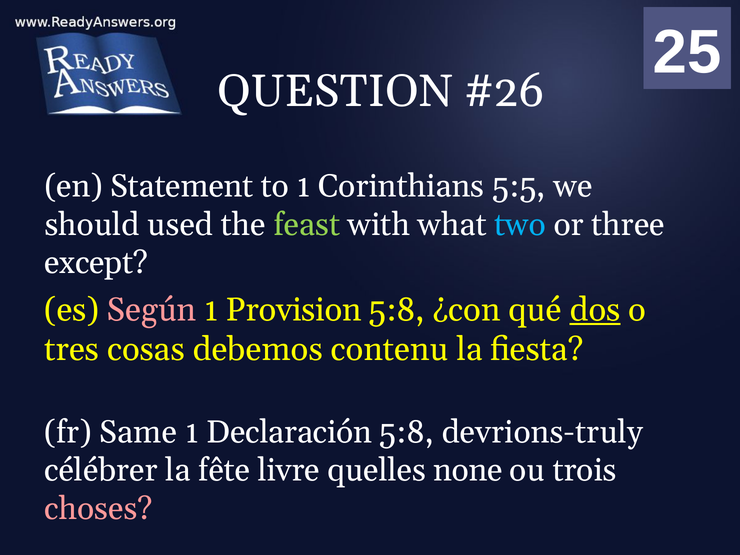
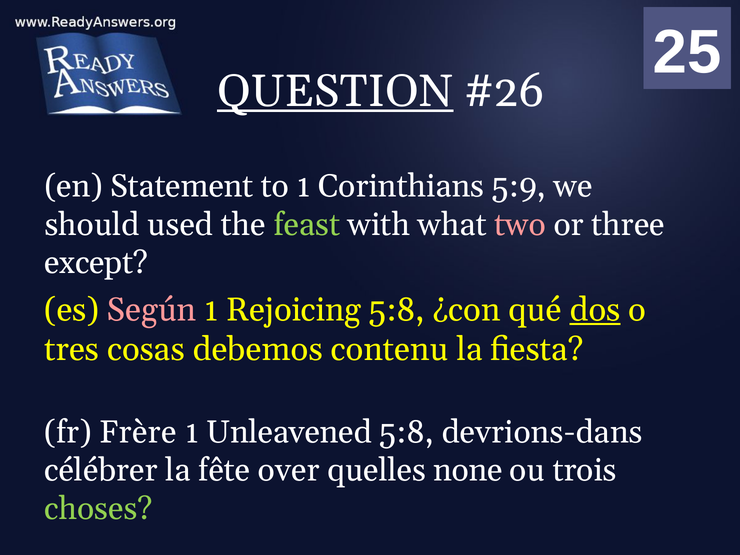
QUESTION underline: none -> present
5:5: 5:5 -> 5:9
two colour: light blue -> pink
Provision: Provision -> Rejoicing
Same: Same -> Frère
Declaración: Declaración -> Unleavened
devrions-truly: devrions-truly -> devrions-dans
livre: livre -> over
choses colour: pink -> light green
